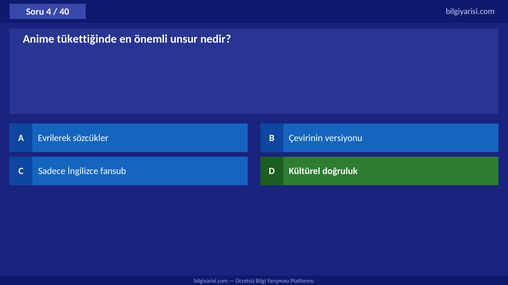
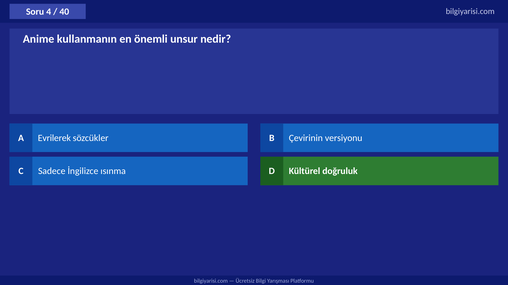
tükettiğinde: tükettiğinde -> kullanmanın
fansub: fansub -> ısınma
